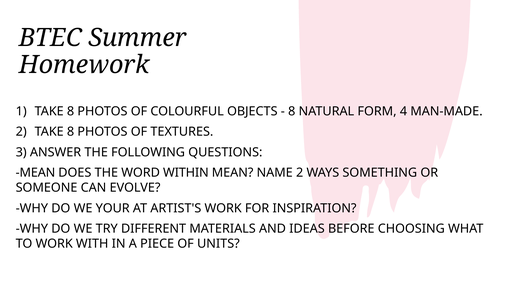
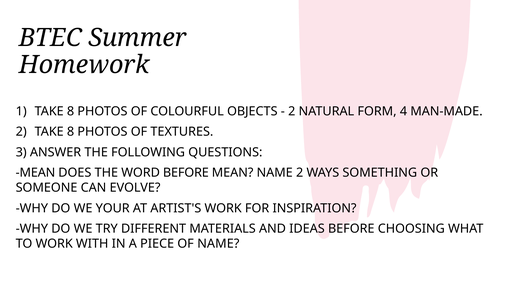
8 at (292, 111): 8 -> 2
WORD WITHIN: WITHIN -> BEFORE
OF UNITS: UNITS -> NAME
